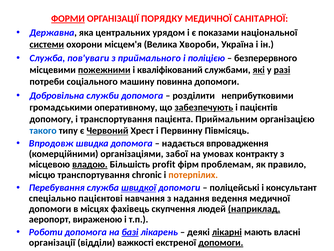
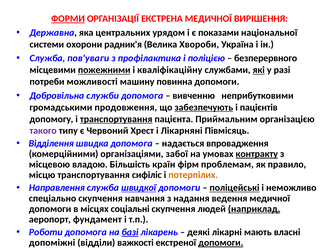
ПОРЯДКУ: ПОРЯДКУ -> ЕКСТРЕНА
САНІТАРНОЇ: САНІТАРНОЇ -> ВИРІШЕННЯ
системи underline: present -> none
місцем'я: місцем'я -> радник'я
приймального: приймального -> профілактика
кваліфікований: кваліфікований -> кваліфікаційну
разі underline: present -> none
соціального: соціального -> можливості
розділити: розділити -> вивченню
оперативному: оперативному -> продовження
транспортування at (116, 119) underline: none -> present
такого colour: blue -> purple
Червоний underline: present -> none
Первинну: Первинну -> Лікарняні
Впродовж: Впродовж -> Відділення
контракту underline: none -> present
владою underline: present -> none
profit: profit -> країн
chronic: chronic -> сифіліс
Перебування: Перебування -> Направлення
поліцейські underline: none -> present
консультант: консультант -> неможливо
спеціально пацієнтові: пацієнтові -> скупчення
фахівець: фахівець -> соціальні
вираженою: вираженою -> фундамент
лікарні underline: present -> none
організації at (52, 242): організації -> допоміжні
